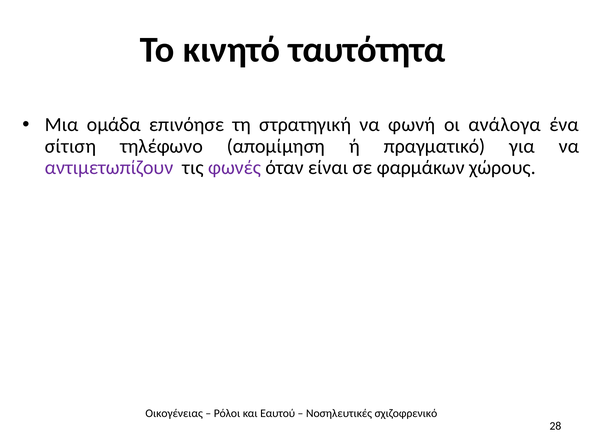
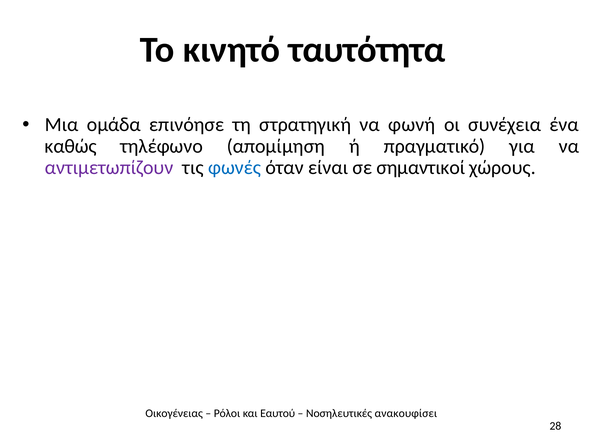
ανάλογα: ανάλογα -> συνέχεια
σίτιση: σίτιση -> καθώς
φωνές colour: purple -> blue
φαρμάκων: φαρμάκων -> σημαντικοί
σχιζοφρενικό: σχιζοφρενικό -> ανακουφίσει
